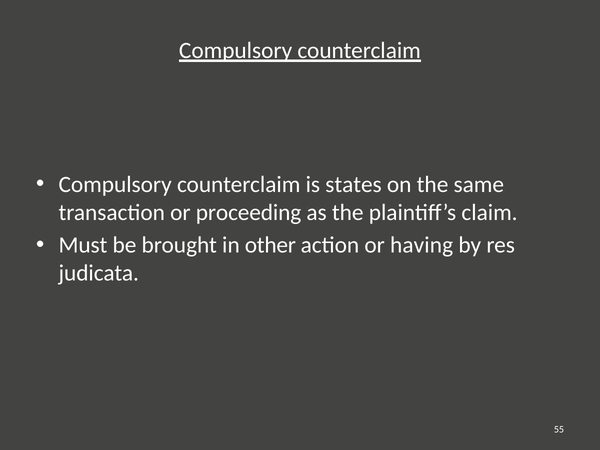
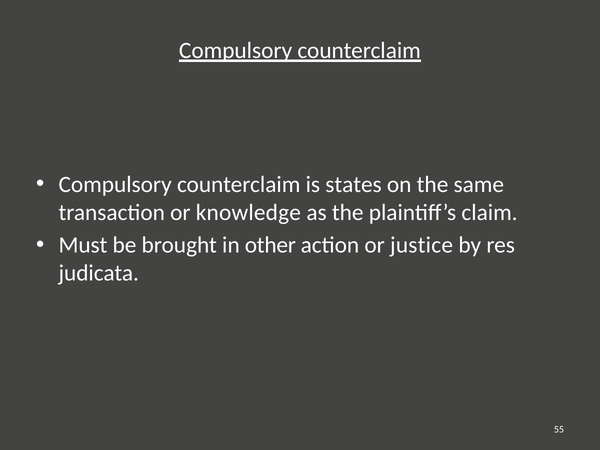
proceeding: proceeding -> knowledge
having: having -> justice
